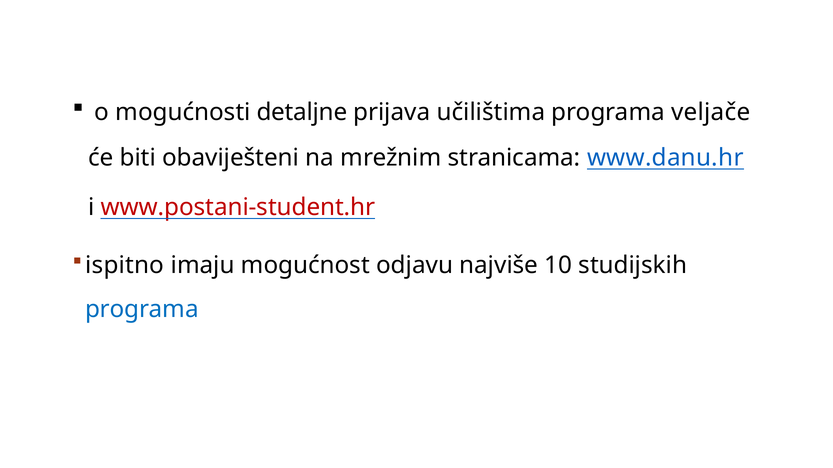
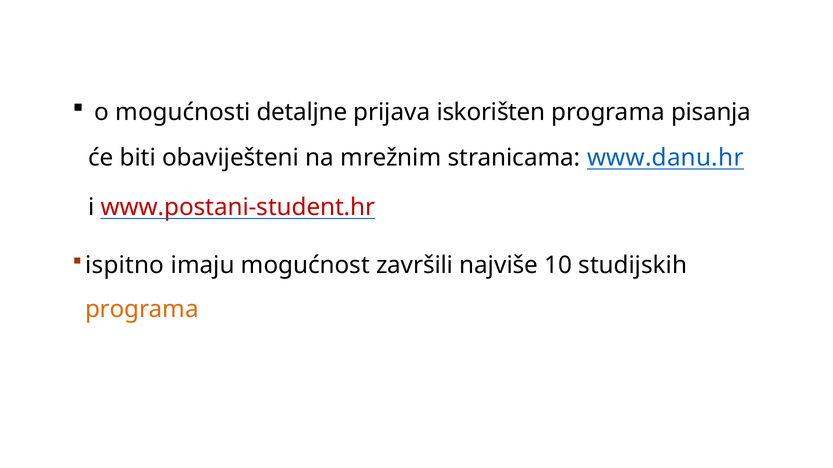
učilištima: učilištima -> iskorišten
veljače: veljače -> pisanja
odjavu: odjavu -> završili
programa at (142, 309) colour: blue -> orange
